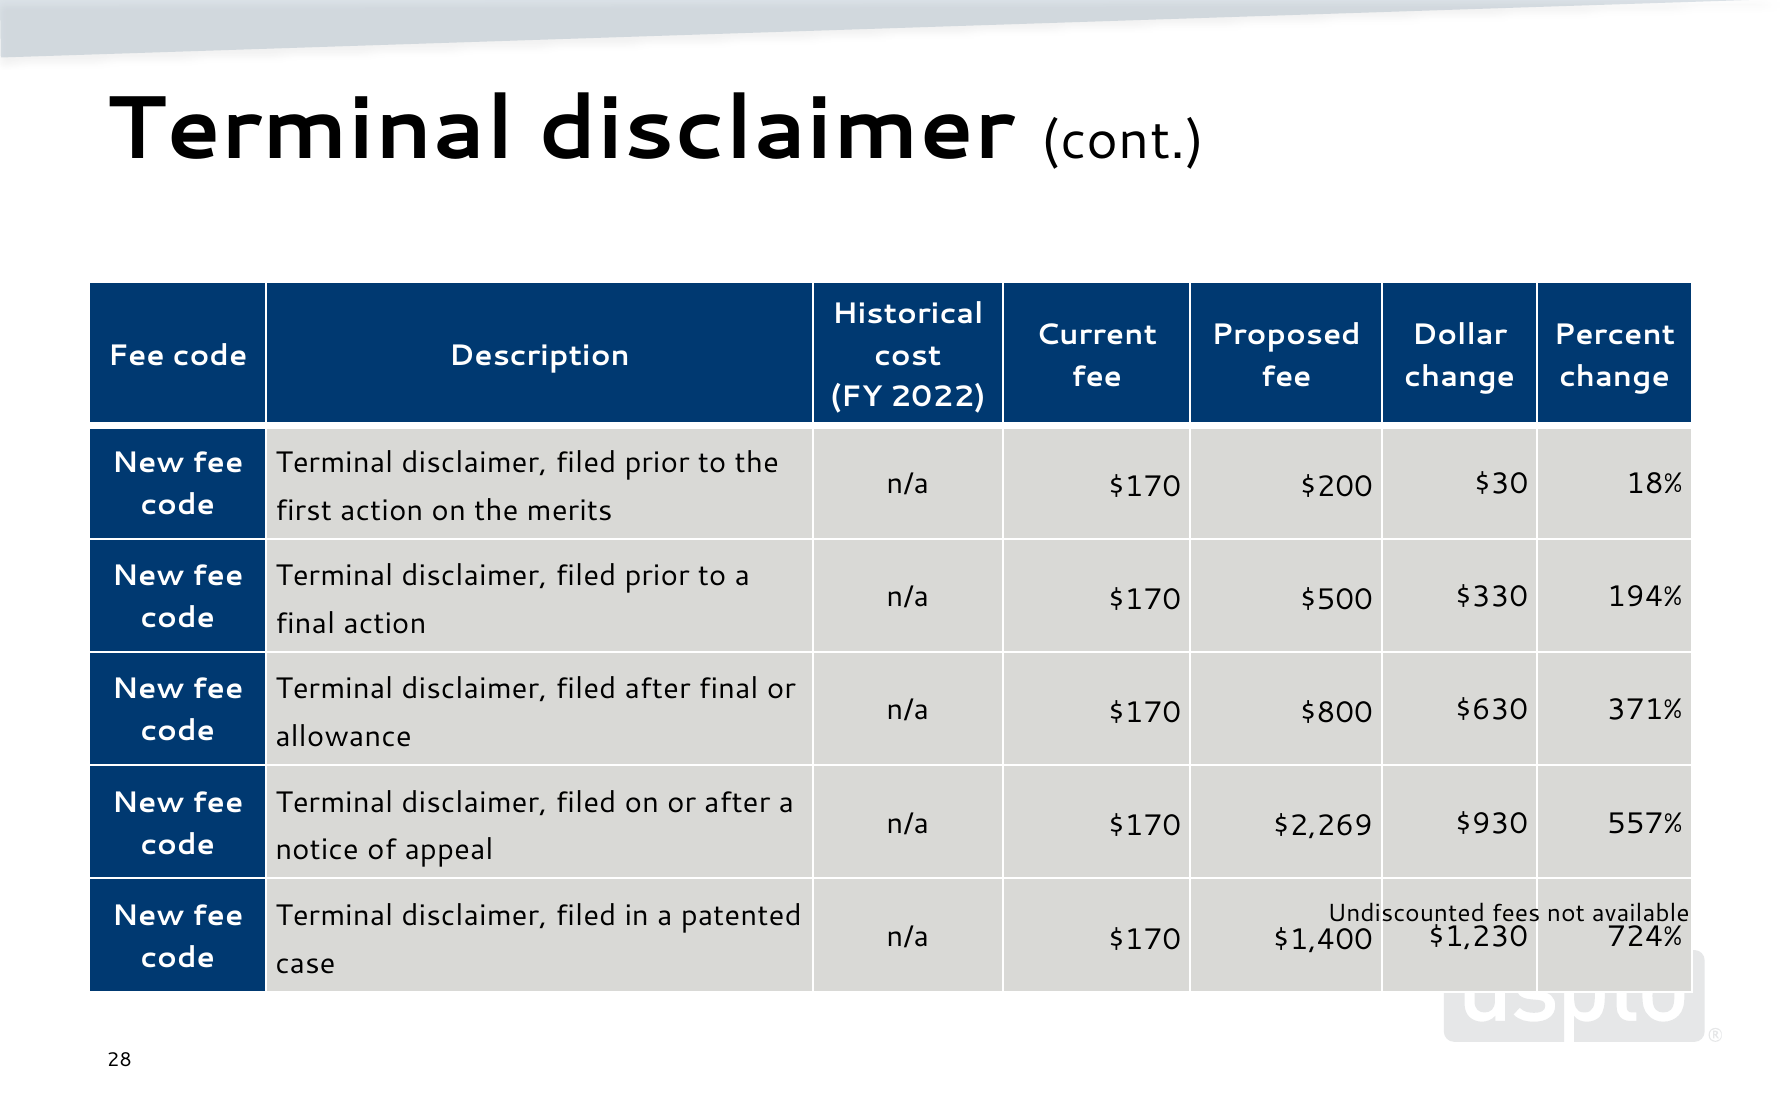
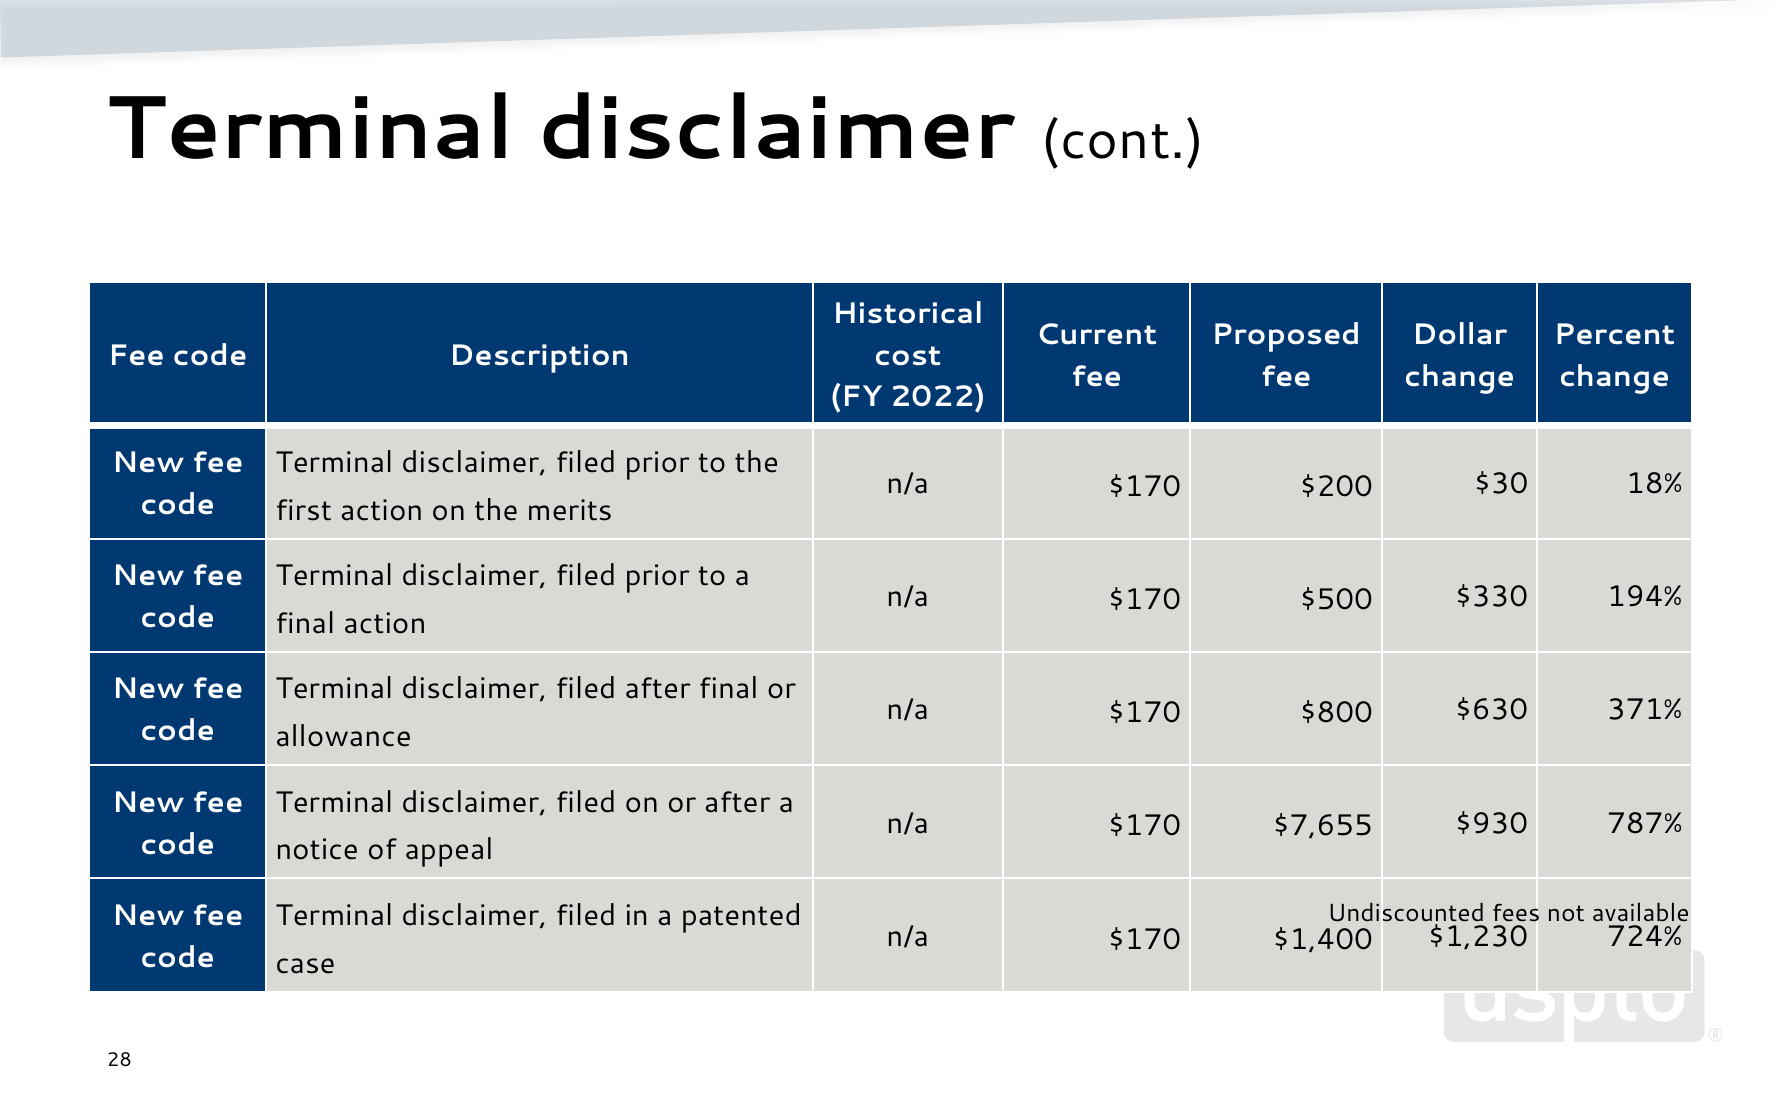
$2,269: $2,269 -> $7,655
557%: 557% -> 787%
